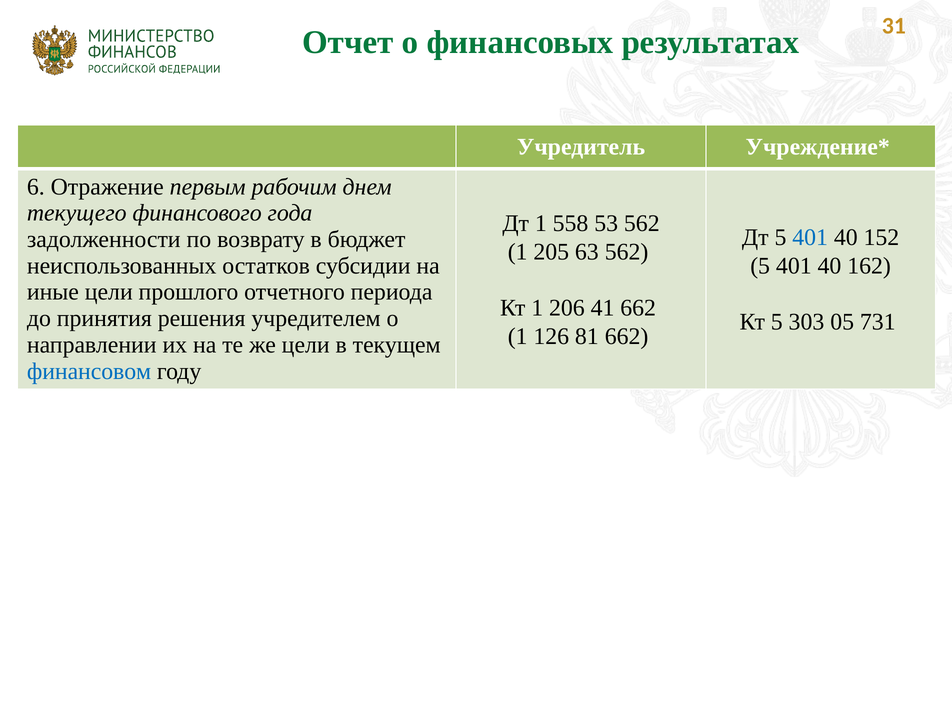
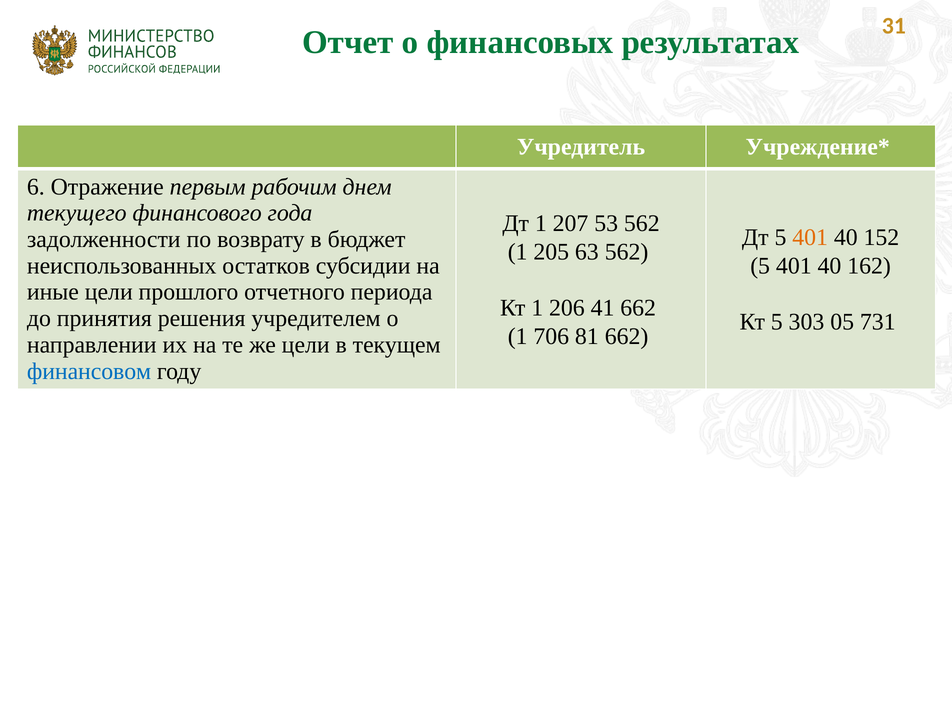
558: 558 -> 207
401 at (810, 238) colour: blue -> orange
126: 126 -> 706
